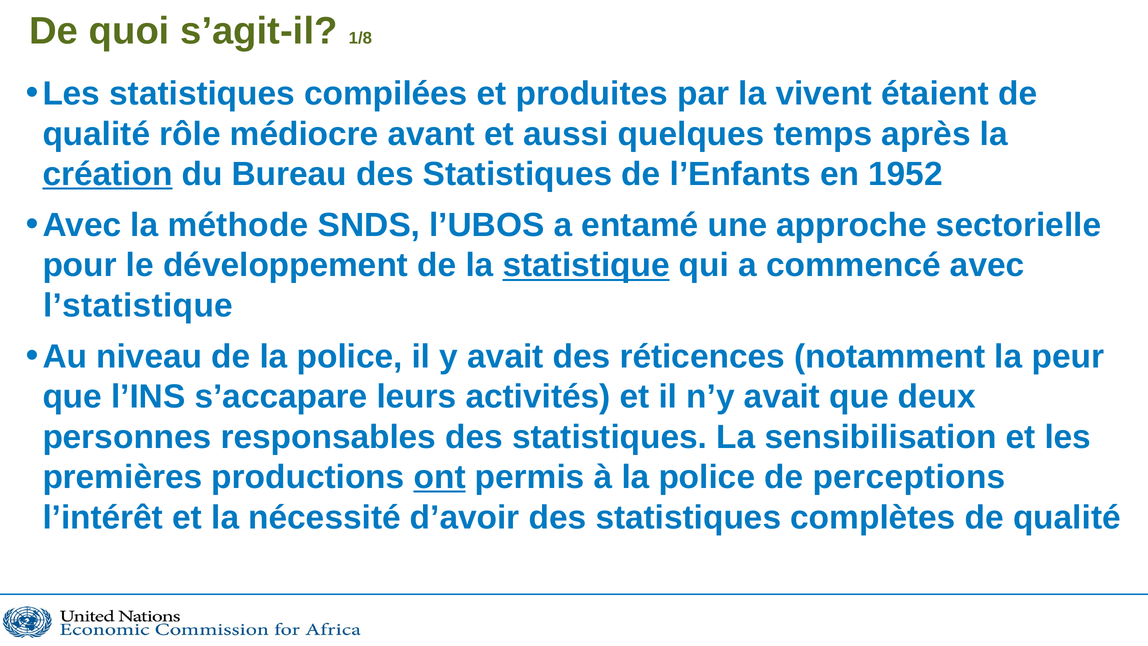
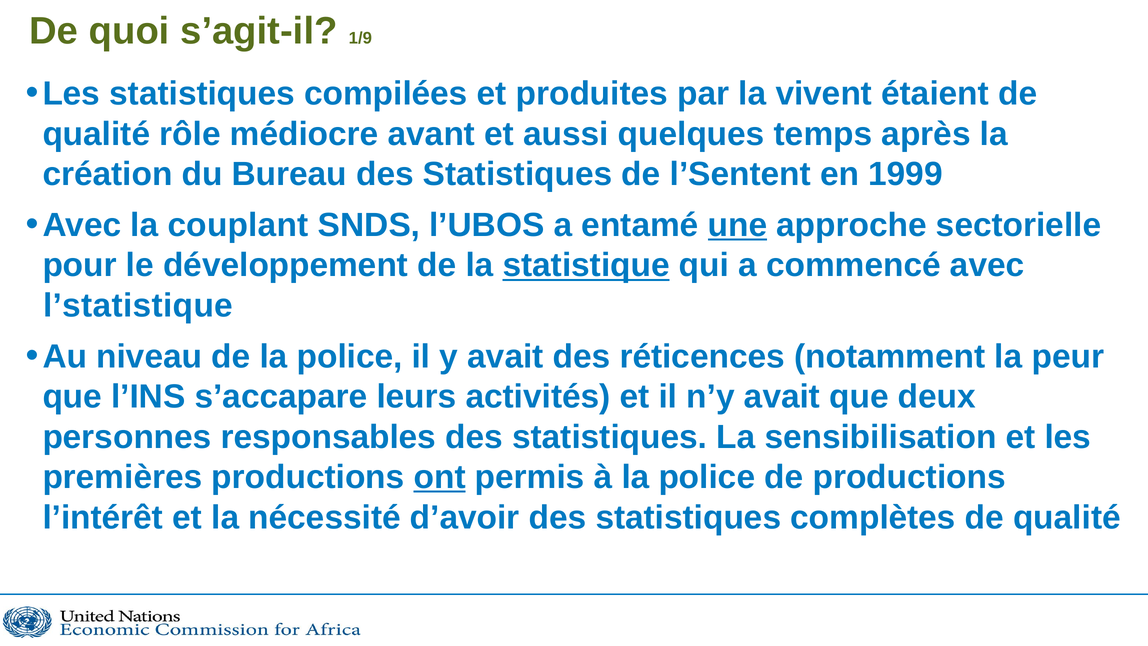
1/8: 1/8 -> 1/9
création underline: present -> none
l’Enfants: l’Enfants -> l’Sentent
1952: 1952 -> 1999
méthode: méthode -> couplant
une underline: none -> present
de perceptions: perceptions -> productions
